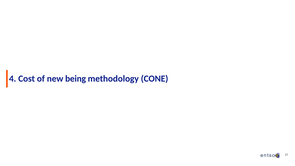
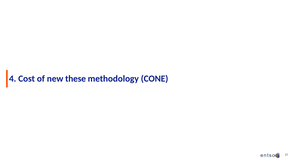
being: being -> these
